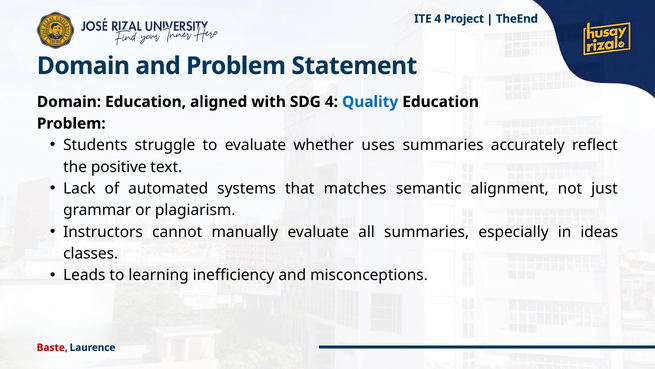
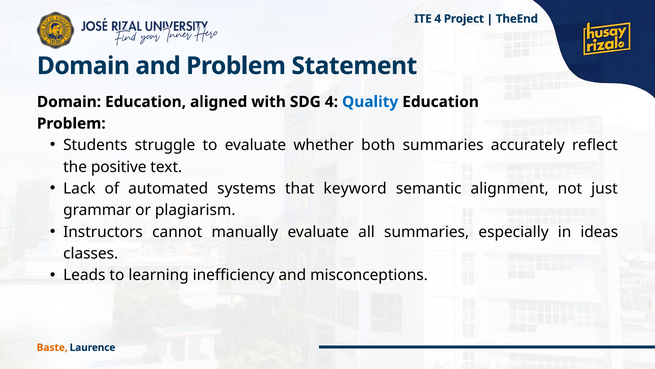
uses: uses -> both
matches: matches -> keyword
Baste colour: red -> orange
